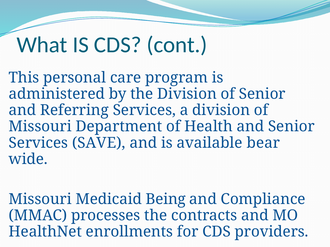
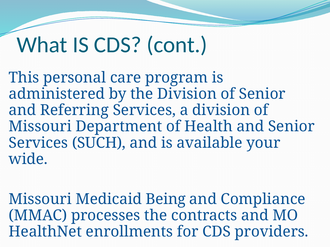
SAVE: SAVE -> SUCH
bear: bear -> your
